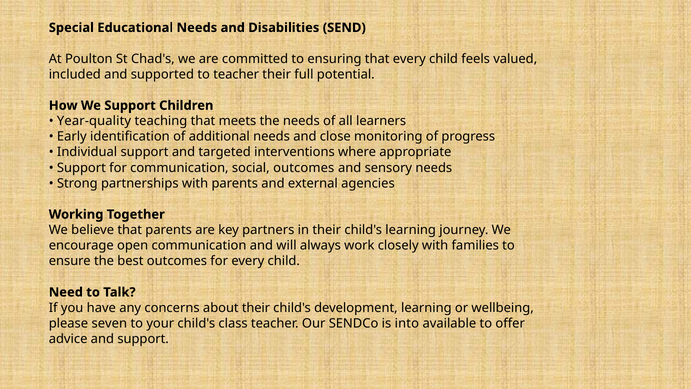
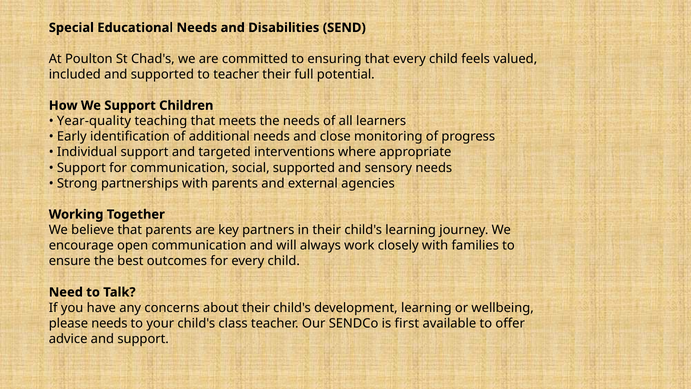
social outcomes: outcomes -> supported
please seven: seven -> needs
into: into -> first
